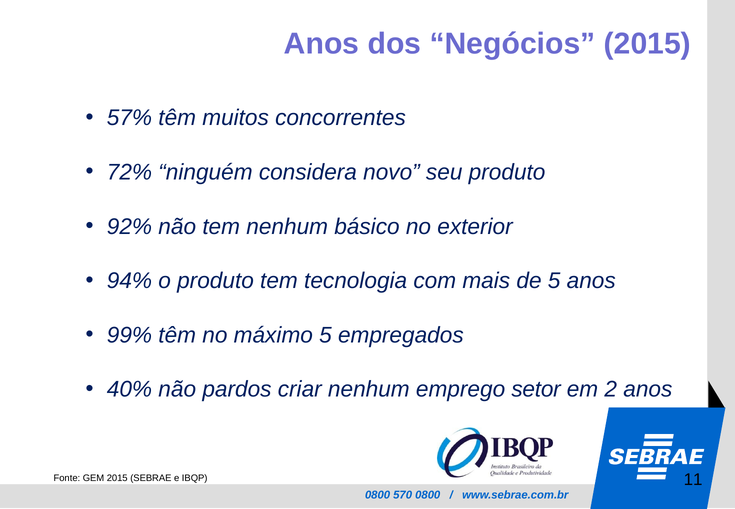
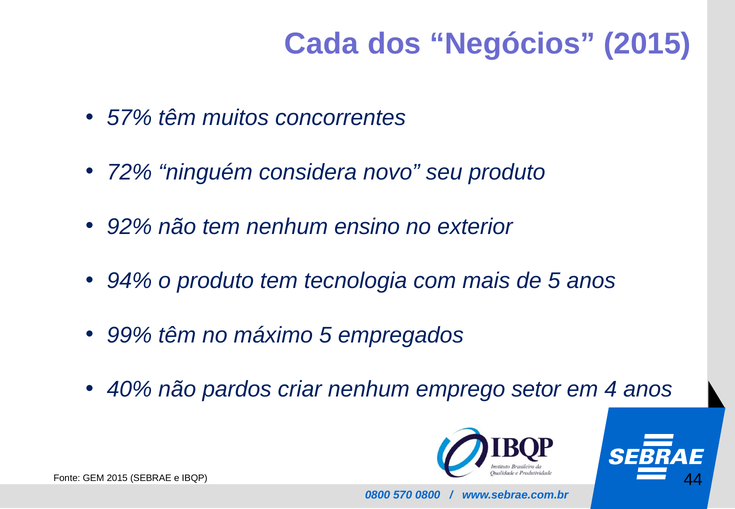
Anos at (322, 44): Anos -> Cada
básico: básico -> ensino
2: 2 -> 4
11: 11 -> 44
